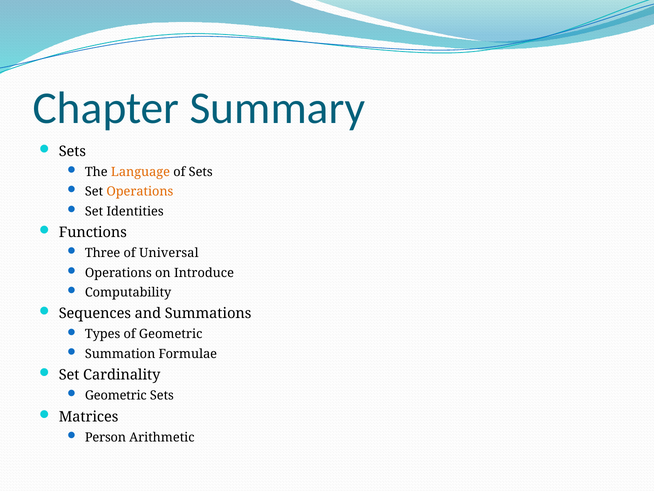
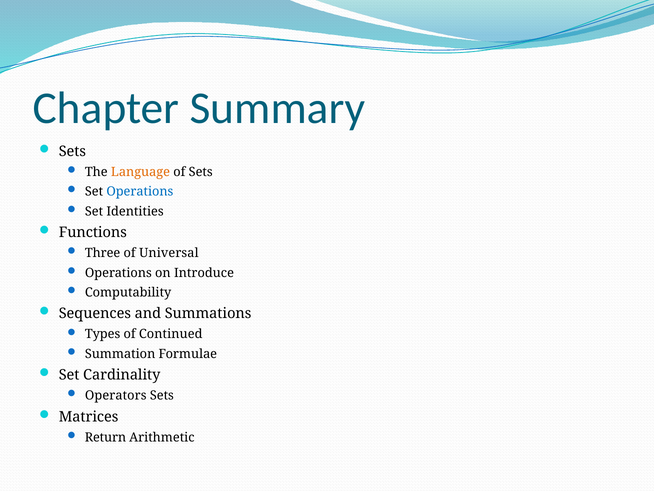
Operations at (140, 192) colour: orange -> blue
of Geometric: Geometric -> Continued
Geometric at (116, 395): Geometric -> Operators
Person: Person -> Return
